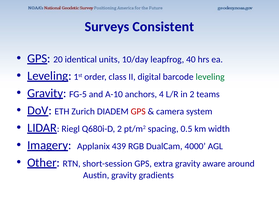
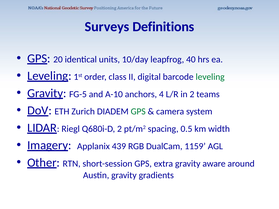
Consistent: Consistent -> Definitions
GPS at (138, 112) colour: red -> green
4000: 4000 -> 1159
